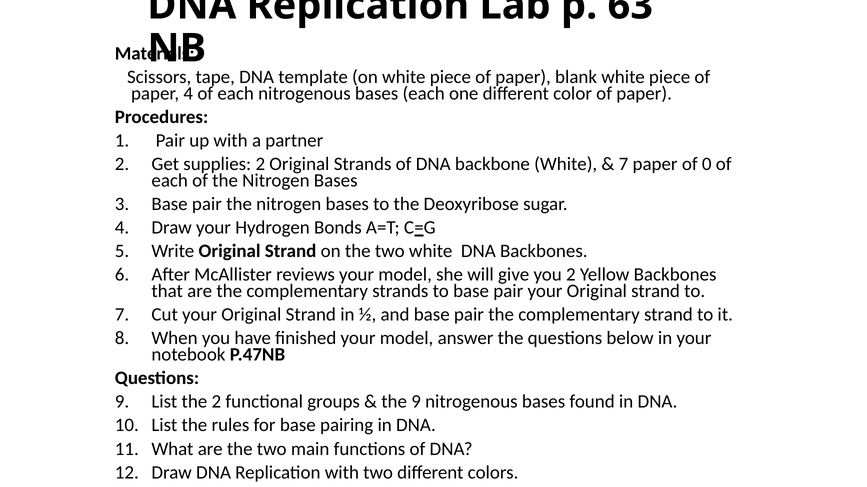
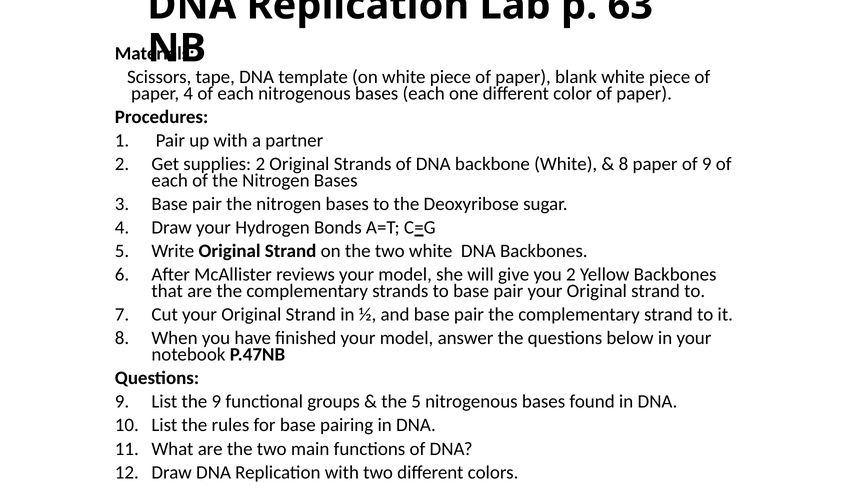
7 at (623, 164): 7 -> 8
of 0: 0 -> 9
the 2: 2 -> 9
the 9: 9 -> 5
